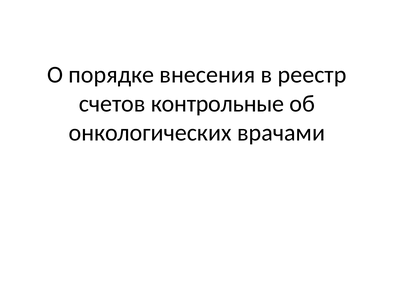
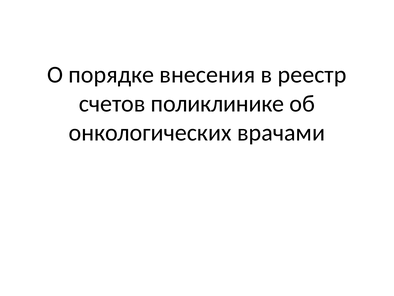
контрольные: контрольные -> поликлинике
